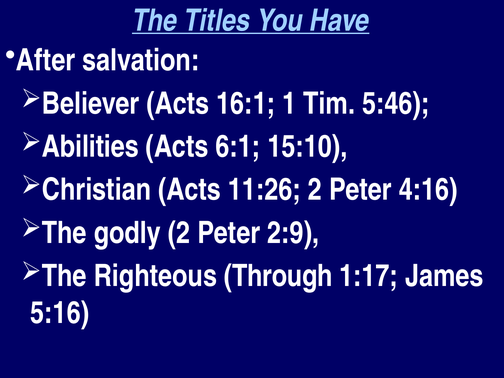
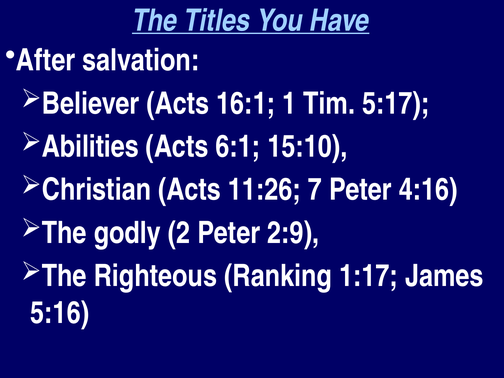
5:46: 5:46 -> 5:17
11:26 2: 2 -> 7
Through: Through -> Ranking
